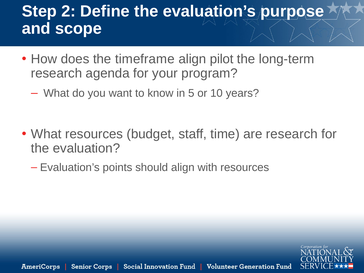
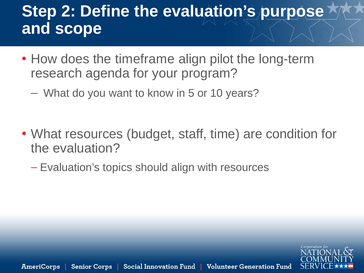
are research: research -> condition
points: points -> topics
